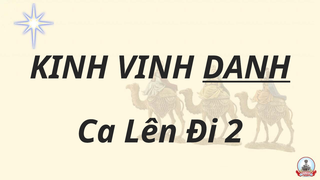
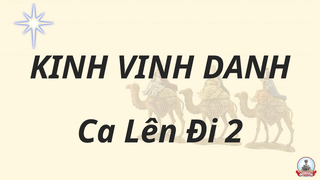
DANH underline: present -> none
